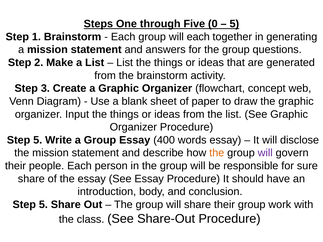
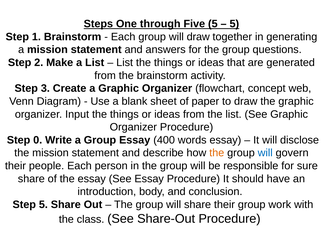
Five 0: 0 -> 5
will each: each -> draw
5 at (38, 140): 5 -> 0
will at (265, 153) colour: purple -> blue
